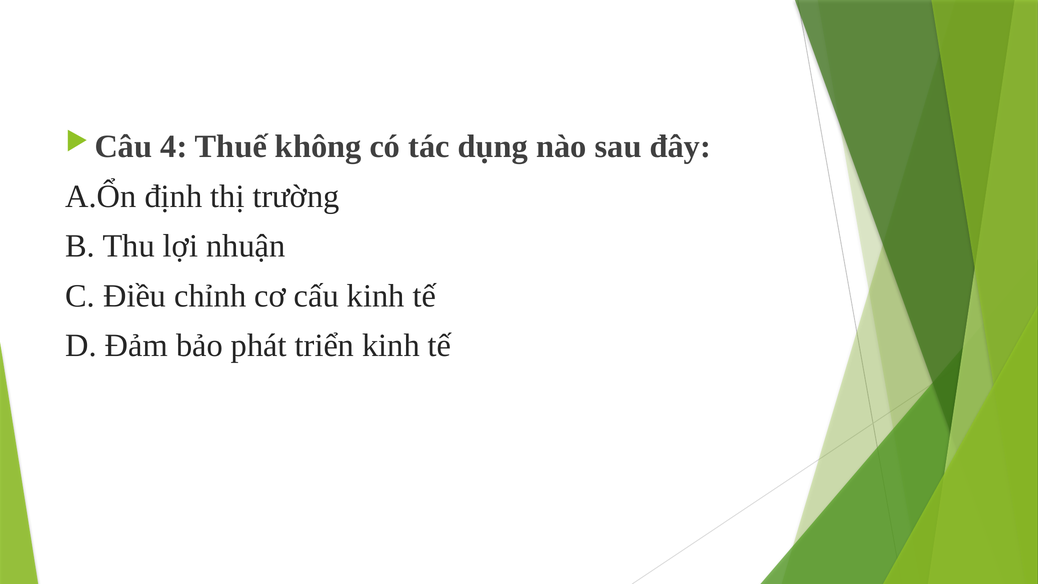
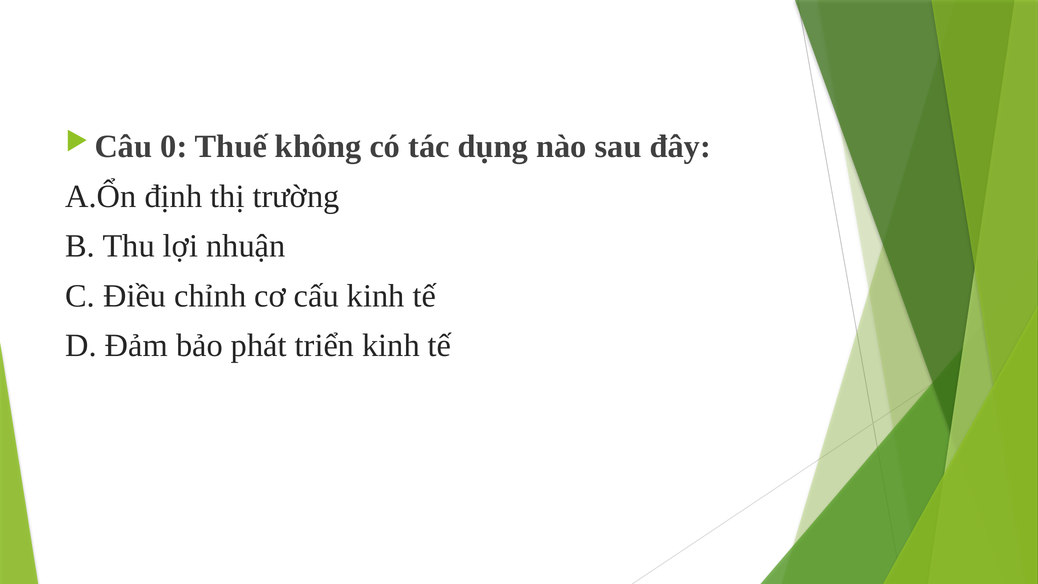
4: 4 -> 0
